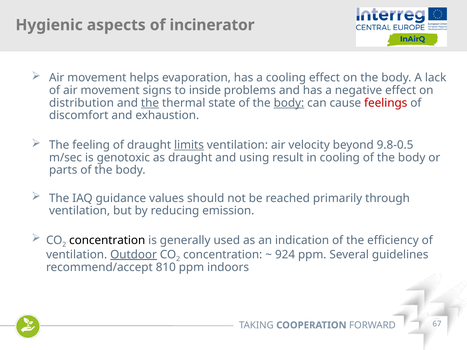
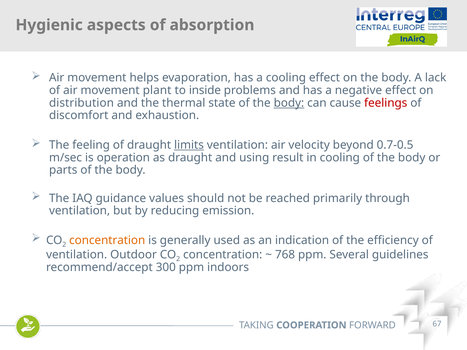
incinerator: incinerator -> absorption
signs: signs -> plant
the at (150, 103) underline: present -> none
9.8-0.5: 9.8-0.5 -> 0.7-0.5
genotoxic: genotoxic -> operation
concentration at (107, 240) colour: black -> orange
Outdoor underline: present -> none
924: 924 -> 768
810: 810 -> 300
